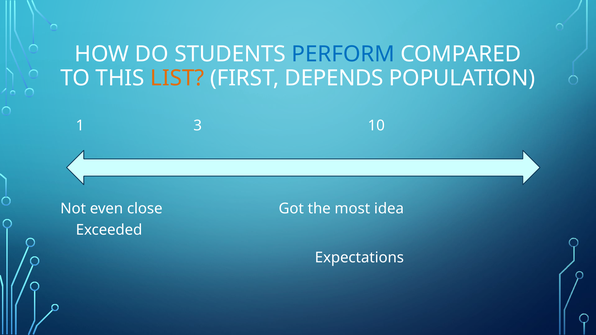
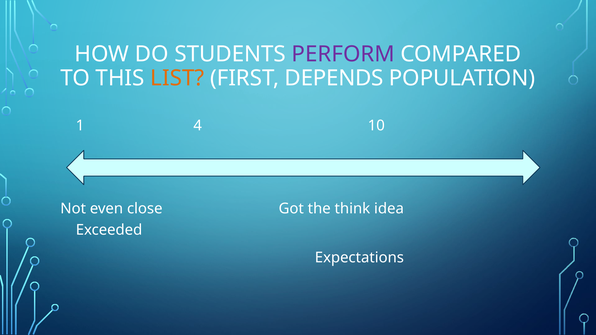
PERFORM colour: blue -> purple
3: 3 -> 4
most: most -> think
